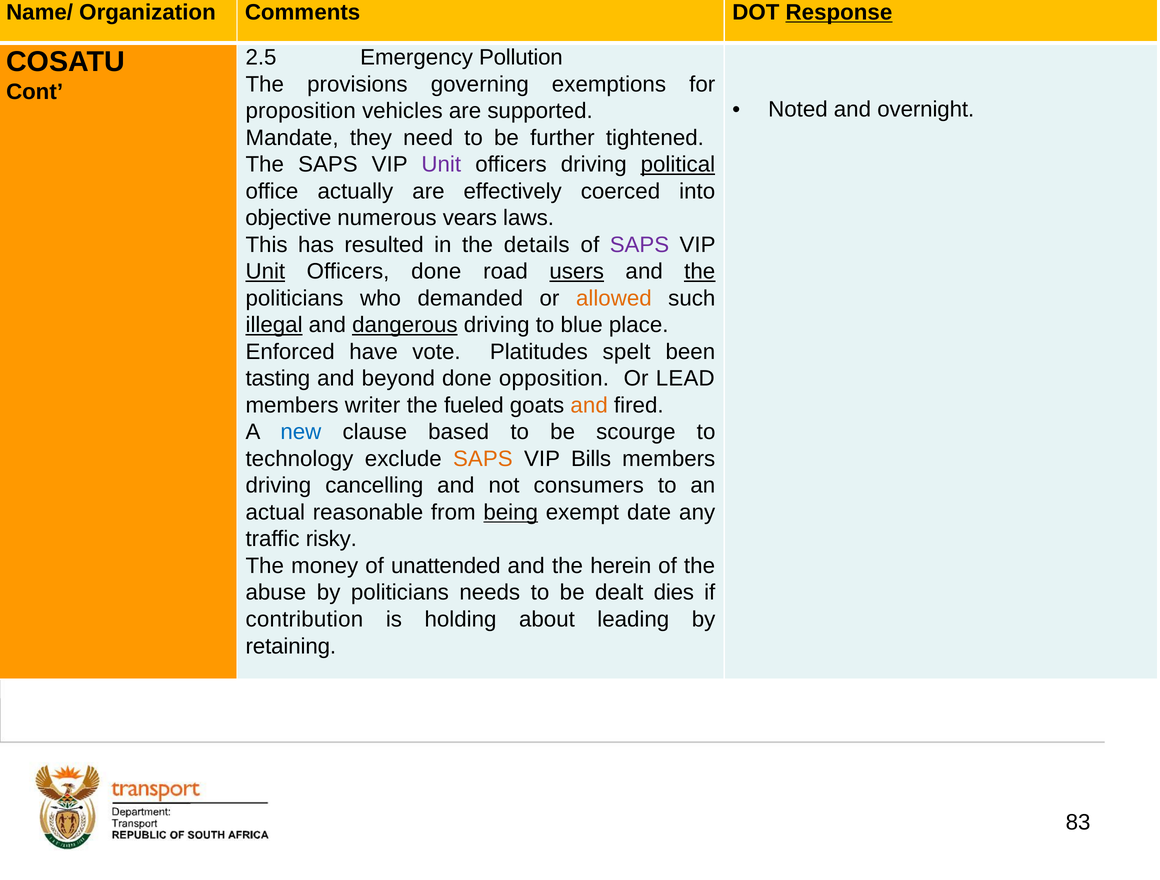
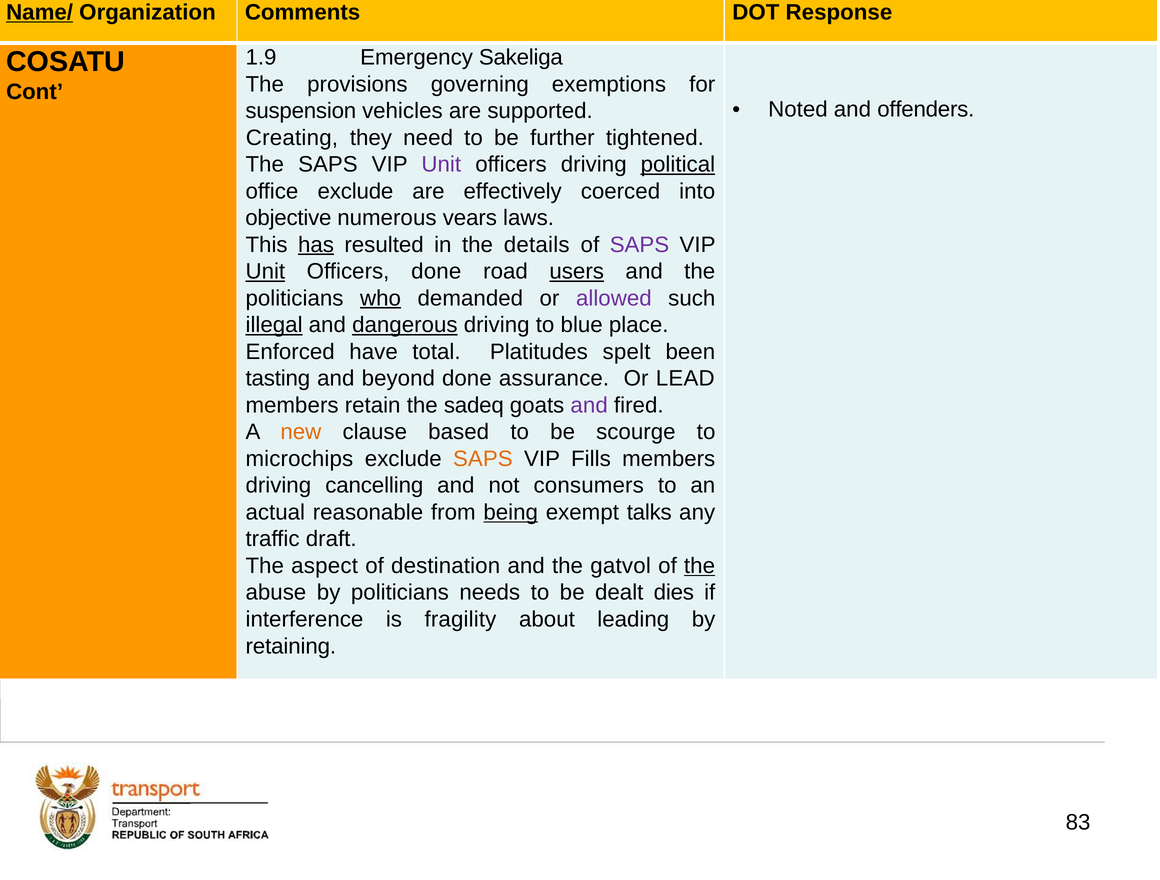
Name/ underline: none -> present
Response underline: present -> none
2.5: 2.5 -> 1.9
Pollution: Pollution -> Sakeliga
overnight: overnight -> offenders
proposition: proposition -> suspension
Mandate: Mandate -> Creating
office actually: actually -> exclude
has underline: none -> present
the at (700, 272) underline: present -> none
who underline: none -> present
allowed colour: orange -> purple
vote: vote -> total
opposition: opposition -> assurance
writer: writer -> retain
fueled: fueled -> sadeq
and at (589, 405) colour: orange -> purple
new colour: blue -> orange
technology: technology -> microchips
Bills: Bills -> Fills
date: date -> talks
risky: risky -> draft
money: money -> aspect
unattended: unattended -> destination
herein: herein -> gatvol
the at (700, 566) underline: none -> present
contribution: contribution -> interference
holding: holding -> fragility
